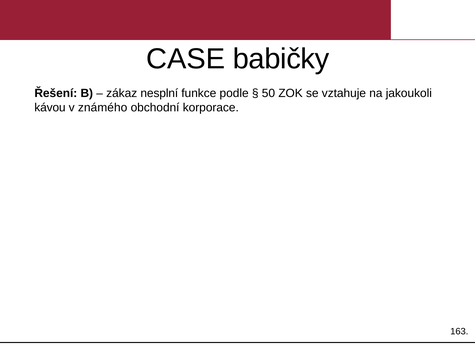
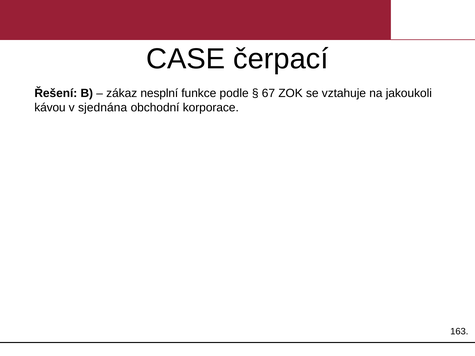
babičky: babičky -> čerpací
50: 50 -> 67
známého: známého -> sjednána
